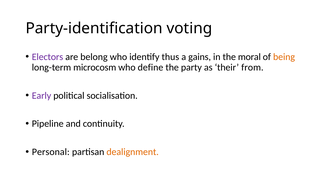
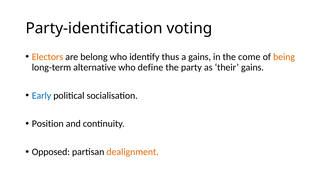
Electors colour: purple -> orange
moral: moral -> come
microcosm: microcosm -> alternative
their from: from -> gains
Early colour: purple -> blue
Pipeline: Pipeline -> Position
Personal: Personal -> Opposed
